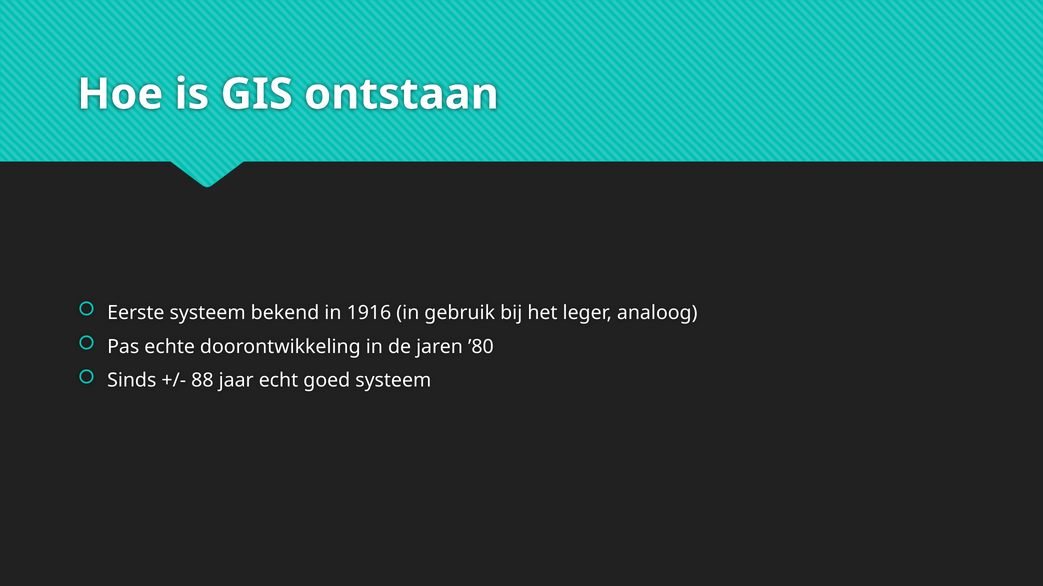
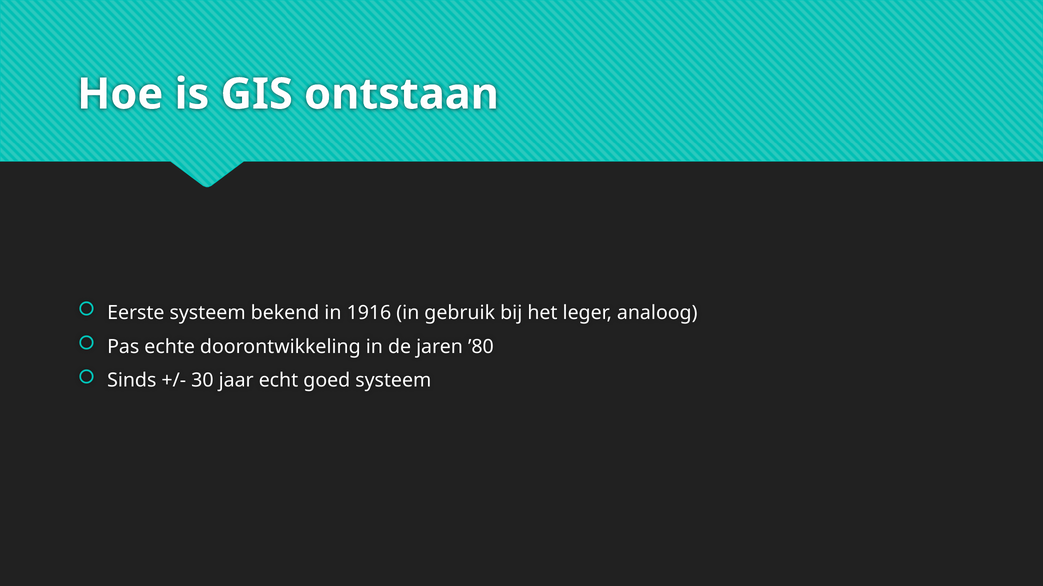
88: 88 -> 30
